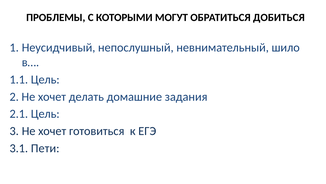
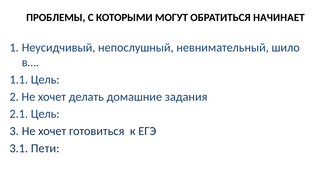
ДОБИТЬСЯ: ДОБИТЬСЯ -> НАЧИНАЕТ
